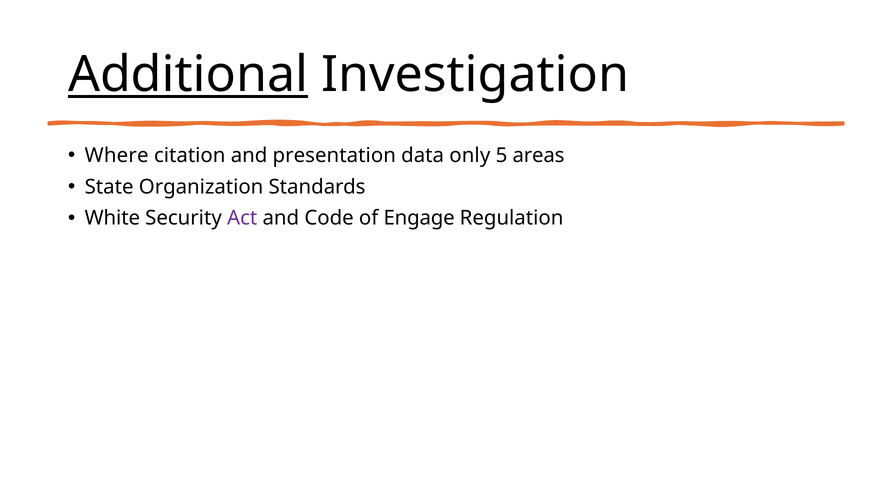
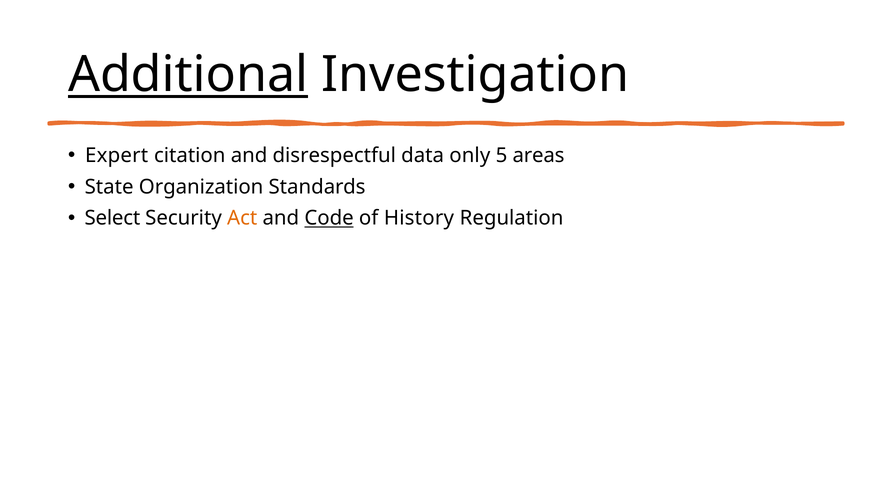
Where: Where -> Expert
presentation: presentation -> disrespectful
White: White -> Select
Act colour: purple -> orange
Code underline: none -> present
Engage: Engage -> History
